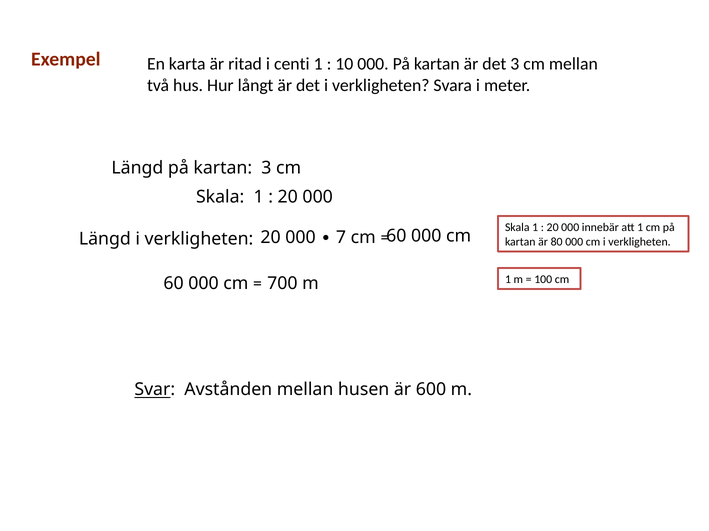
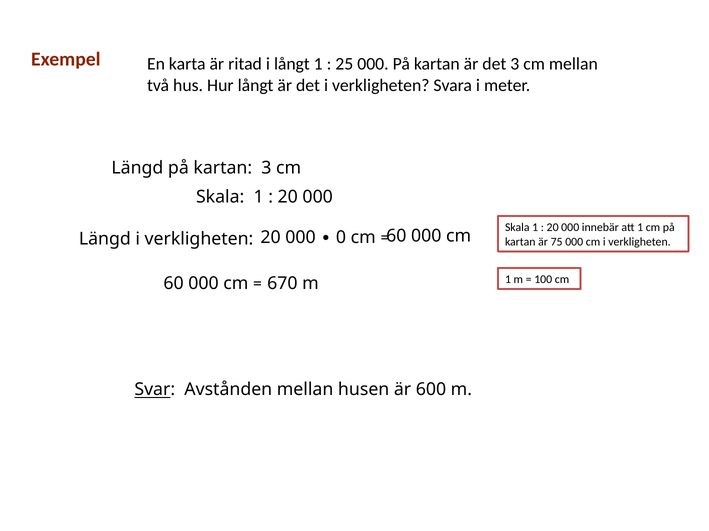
i centi: centi -> långt
10: 10 -> 25
7: 7 -> 0
80: 80 -> 75
700: 700 -> 670
